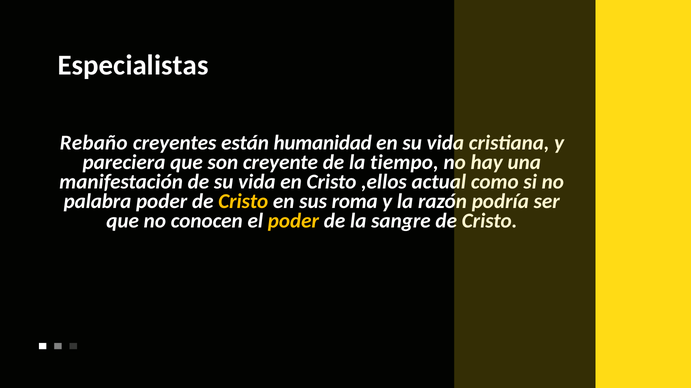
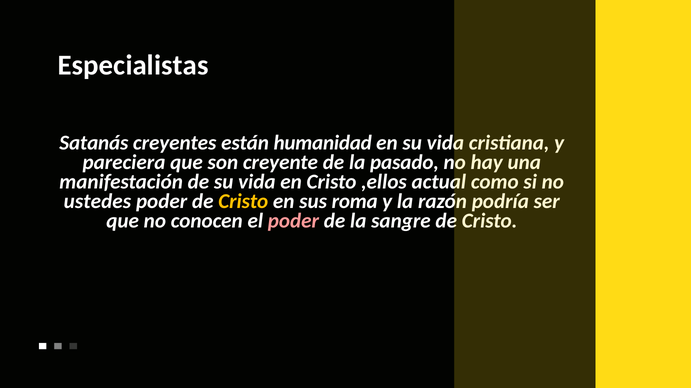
Rebaño: Rebaño -> Satanás
tiempo: tiempo -> pasado
palabra: palabra -> ustedes
poder at (293, 221) colour: yellow -> pink
